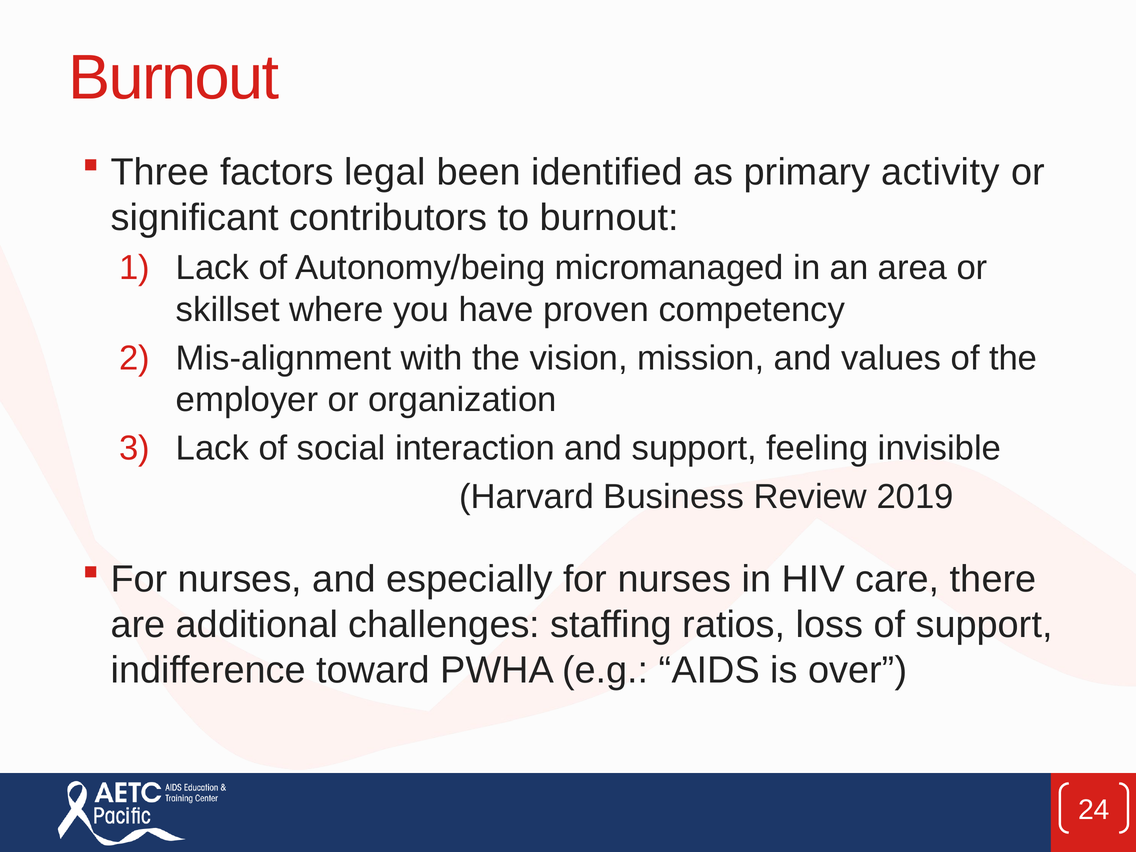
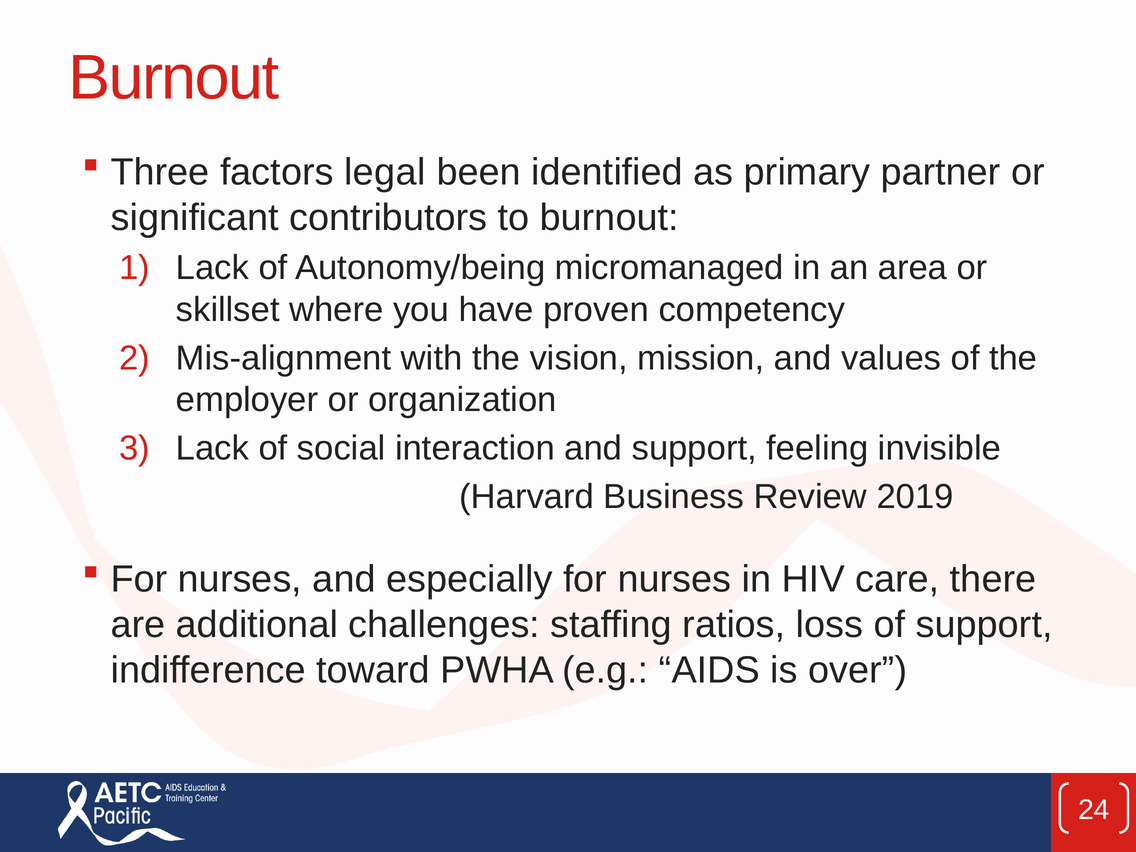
activity: activity -> partner
